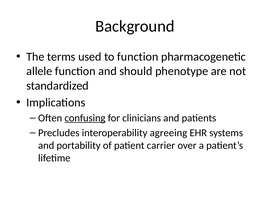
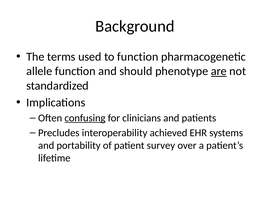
are underline: none -> present
agreeing: agreeing -> achieved
carrier: carrier -> survey
